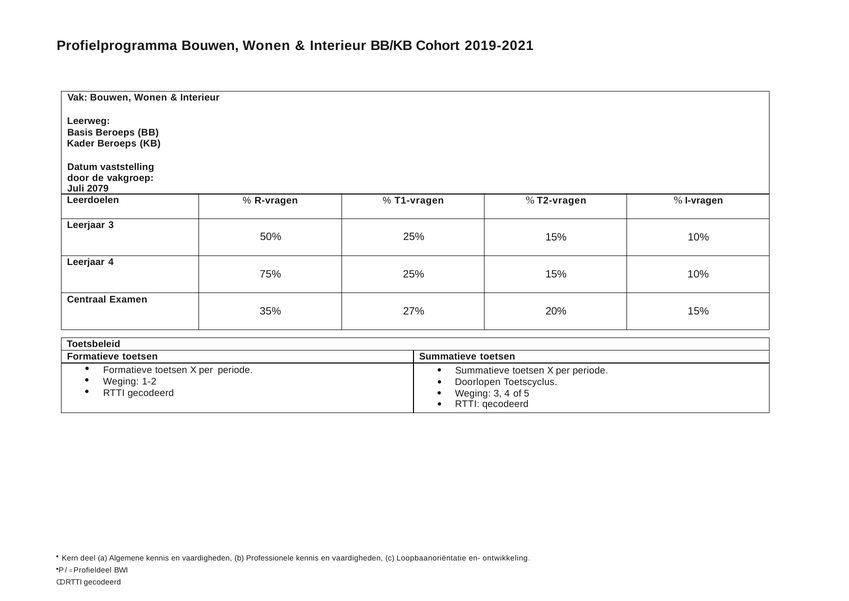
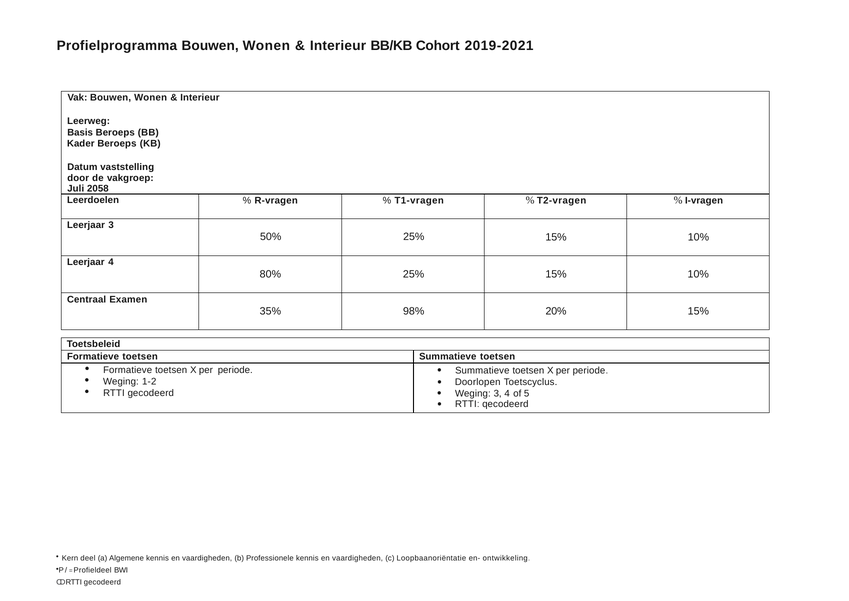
2079: 2079 -> 2058
75%: 75% -> 80%
27%: 27% -> 98%
